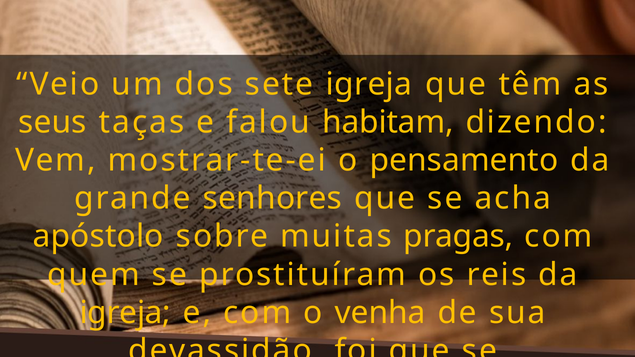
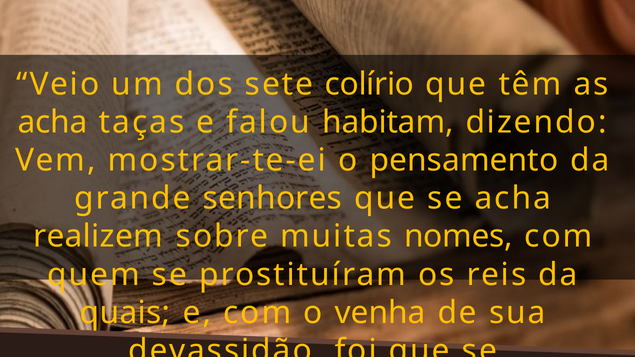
sete igreja: igreja -> colírio
seus at (53, 122): seus -> acha
apóstolo: apóstolo -> realizem
pragas: pragas -> nomes
igreja at (125, 313): igreja -> quais
